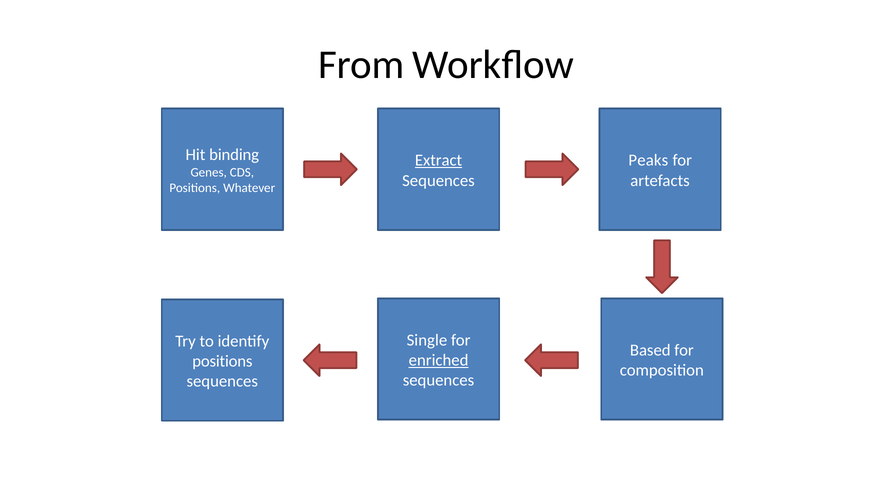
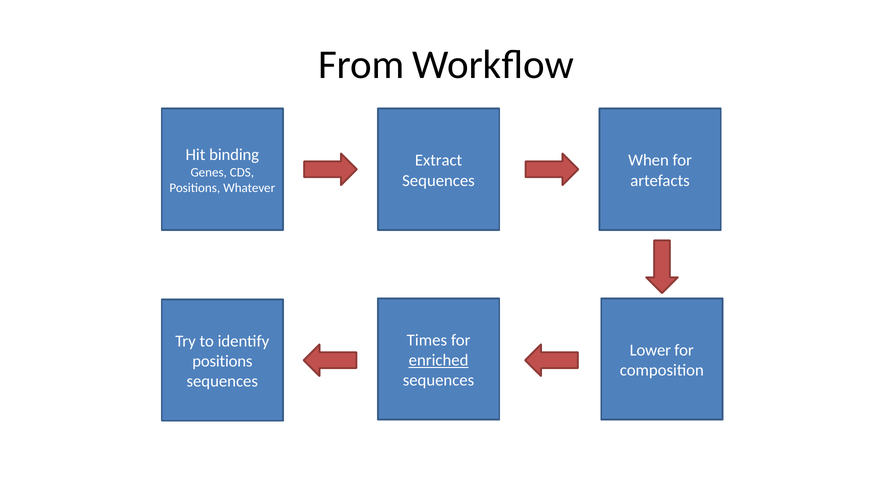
Extract underline: present -> none
Peaks: Peaks -> When
Single: Single -> Times
Based: Based -> Lower
